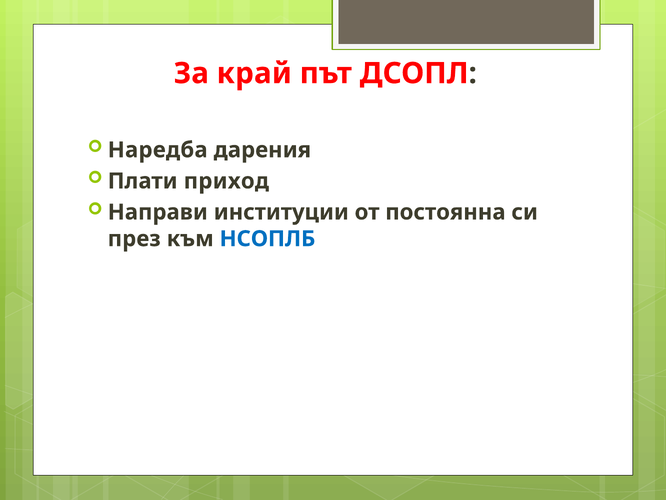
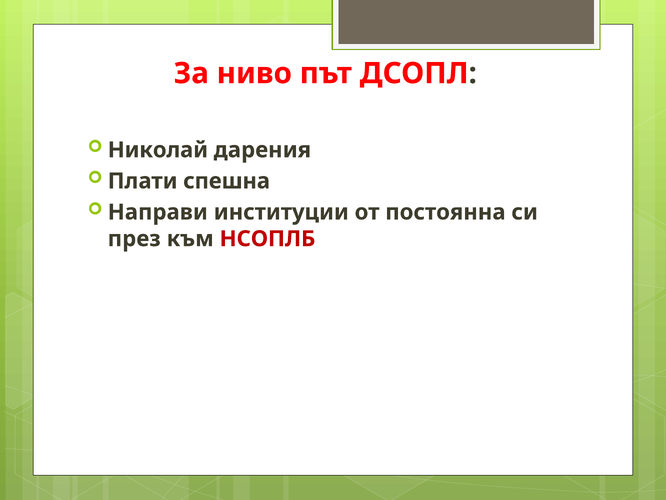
край: край -> ниво
Наредба: Наредба -> Николай
приход: приход -> спешна
НСОПЛБ colour: blue -> red
